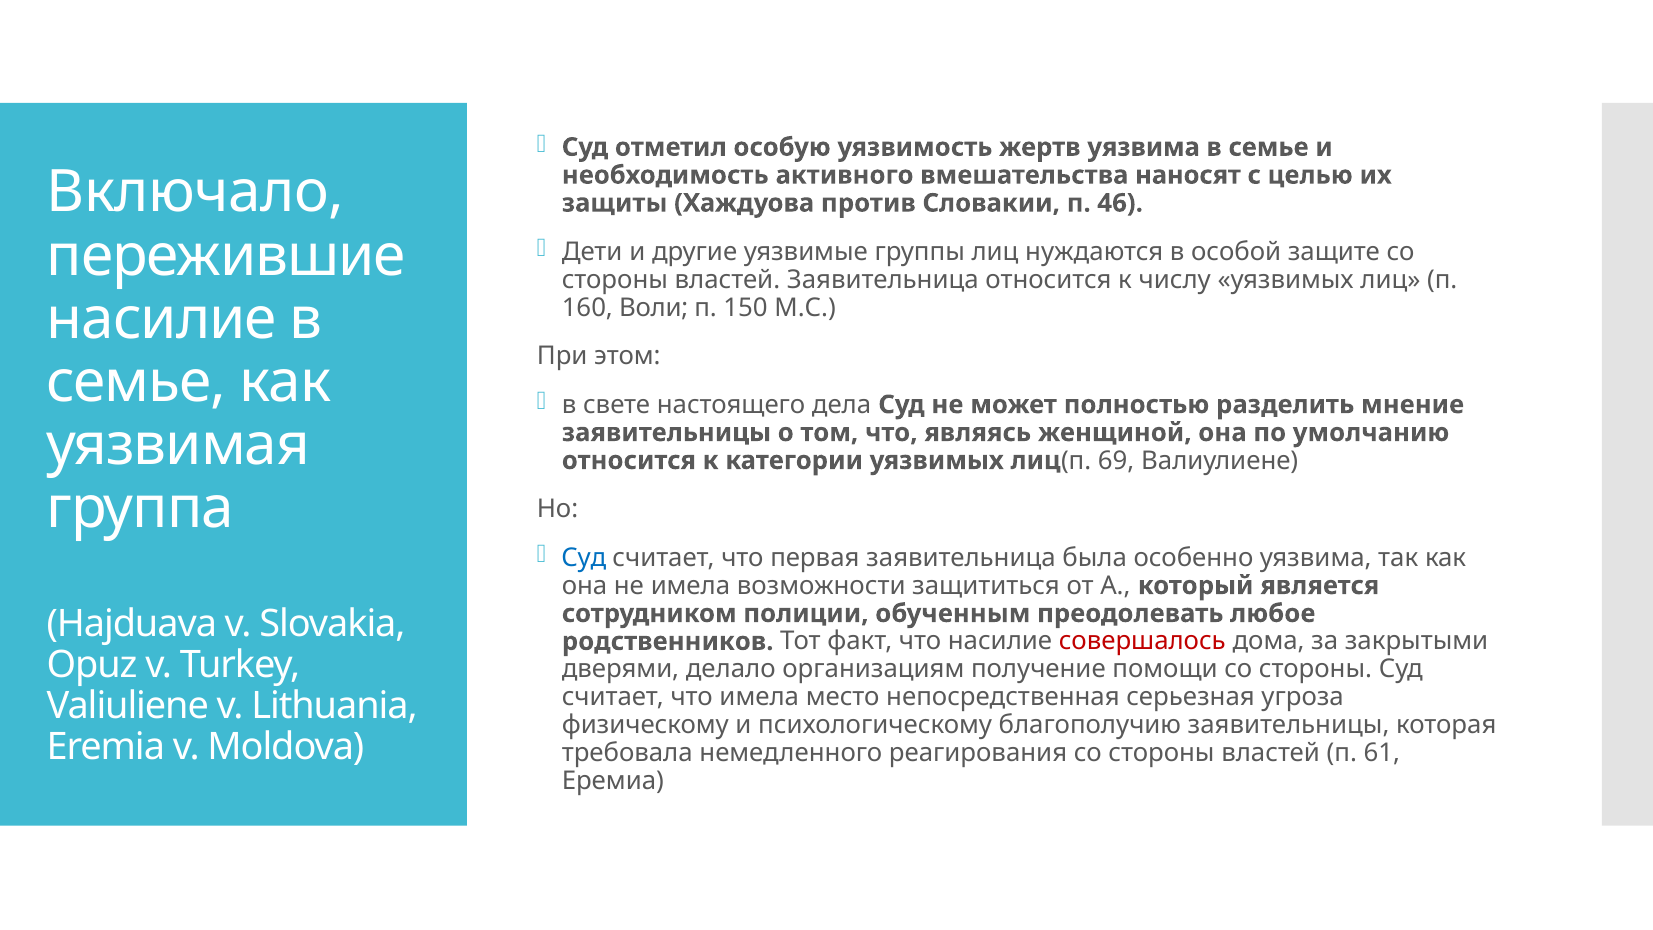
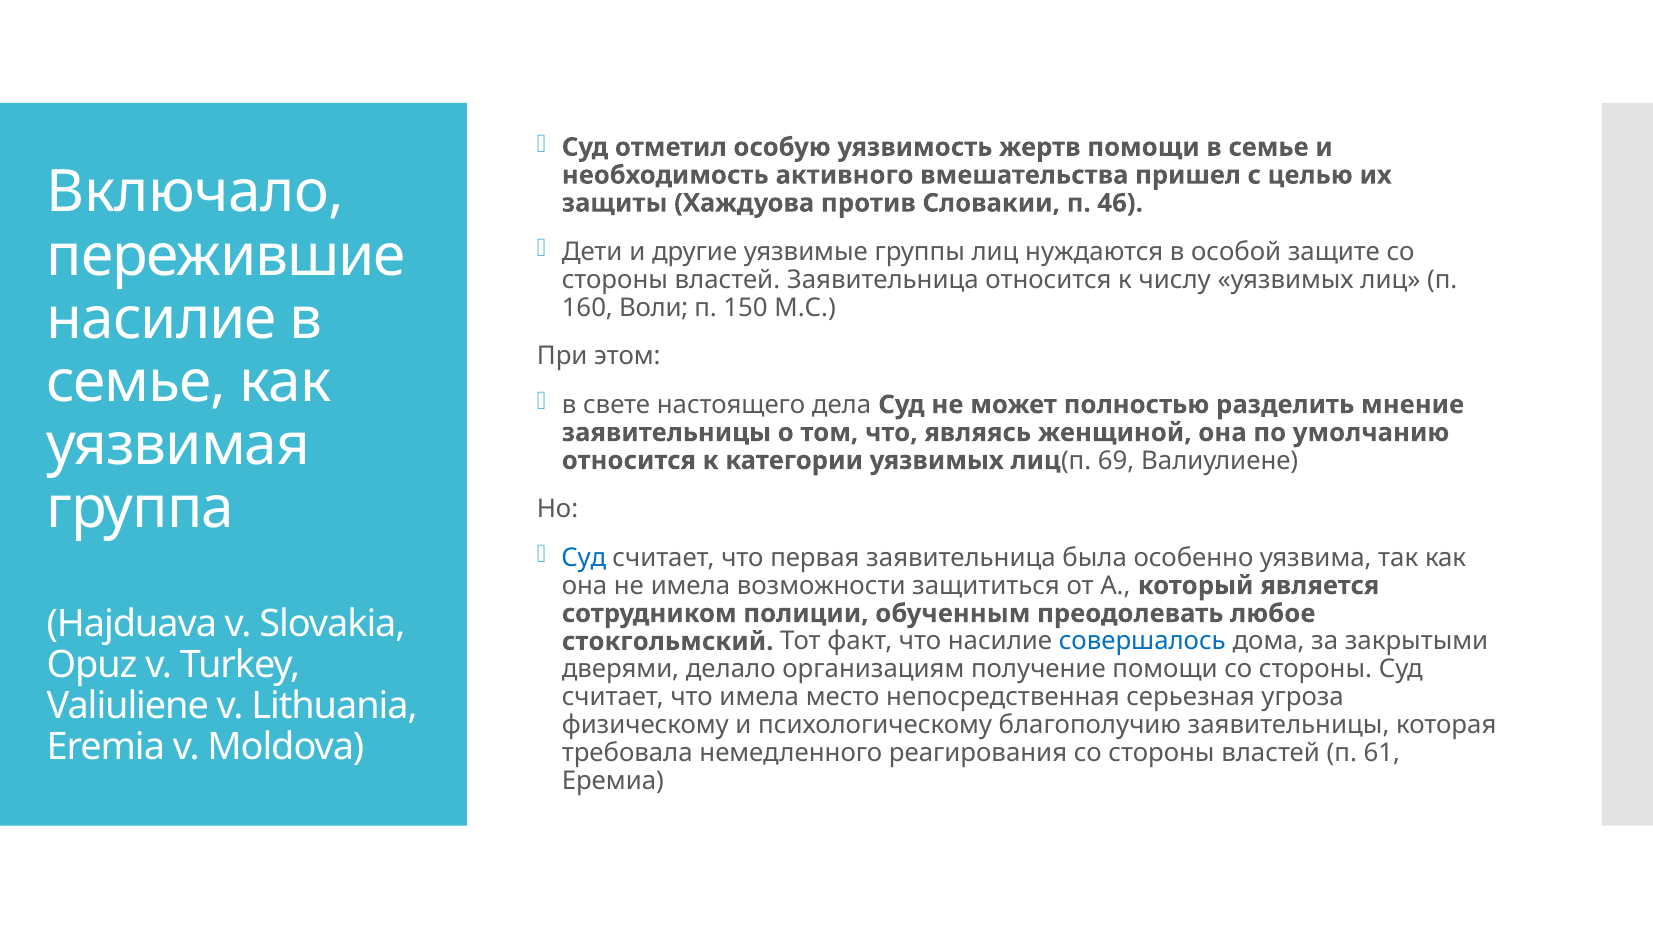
жертв уязвима: уязвима -> помощи
наносят: наносят -> пришел
родственников: родственников -> стокгольмский
совершалось colour: red -> blue
